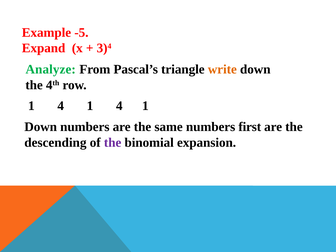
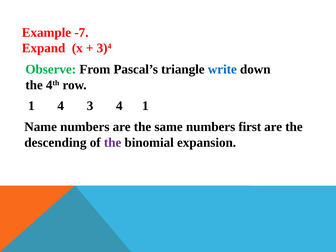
-5: -5 -> -7
Analyze: Analyze -> Observe
write colour: orange -> blue
1 at (90, 106): 1 -> 3
Down at (41, 127): Down -> Name
